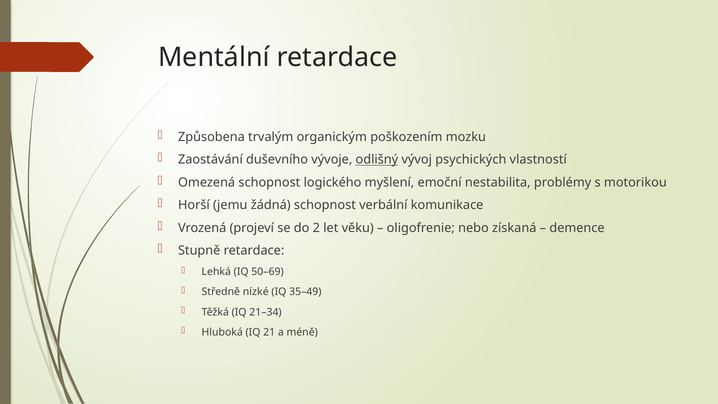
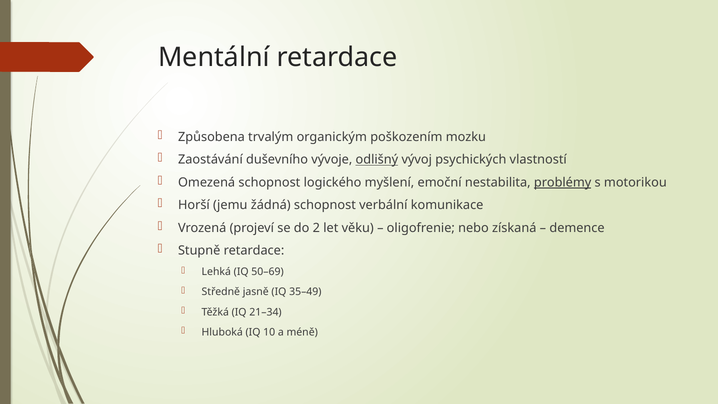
problémy underline: none -> present
nízké: nízké -> jasně
21: 21 -> 10
